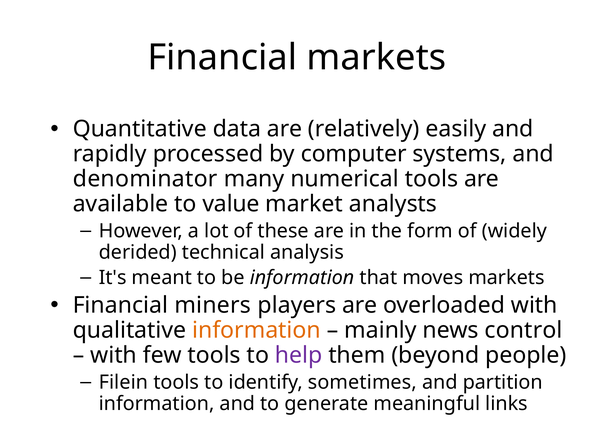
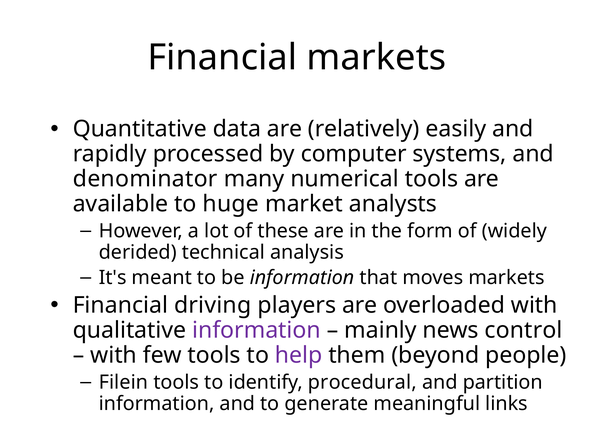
value: value -> huge
miners: miners -> driving
information at (256, 331) colour: orange -> purple
sometimes: sometimes -> procedural
